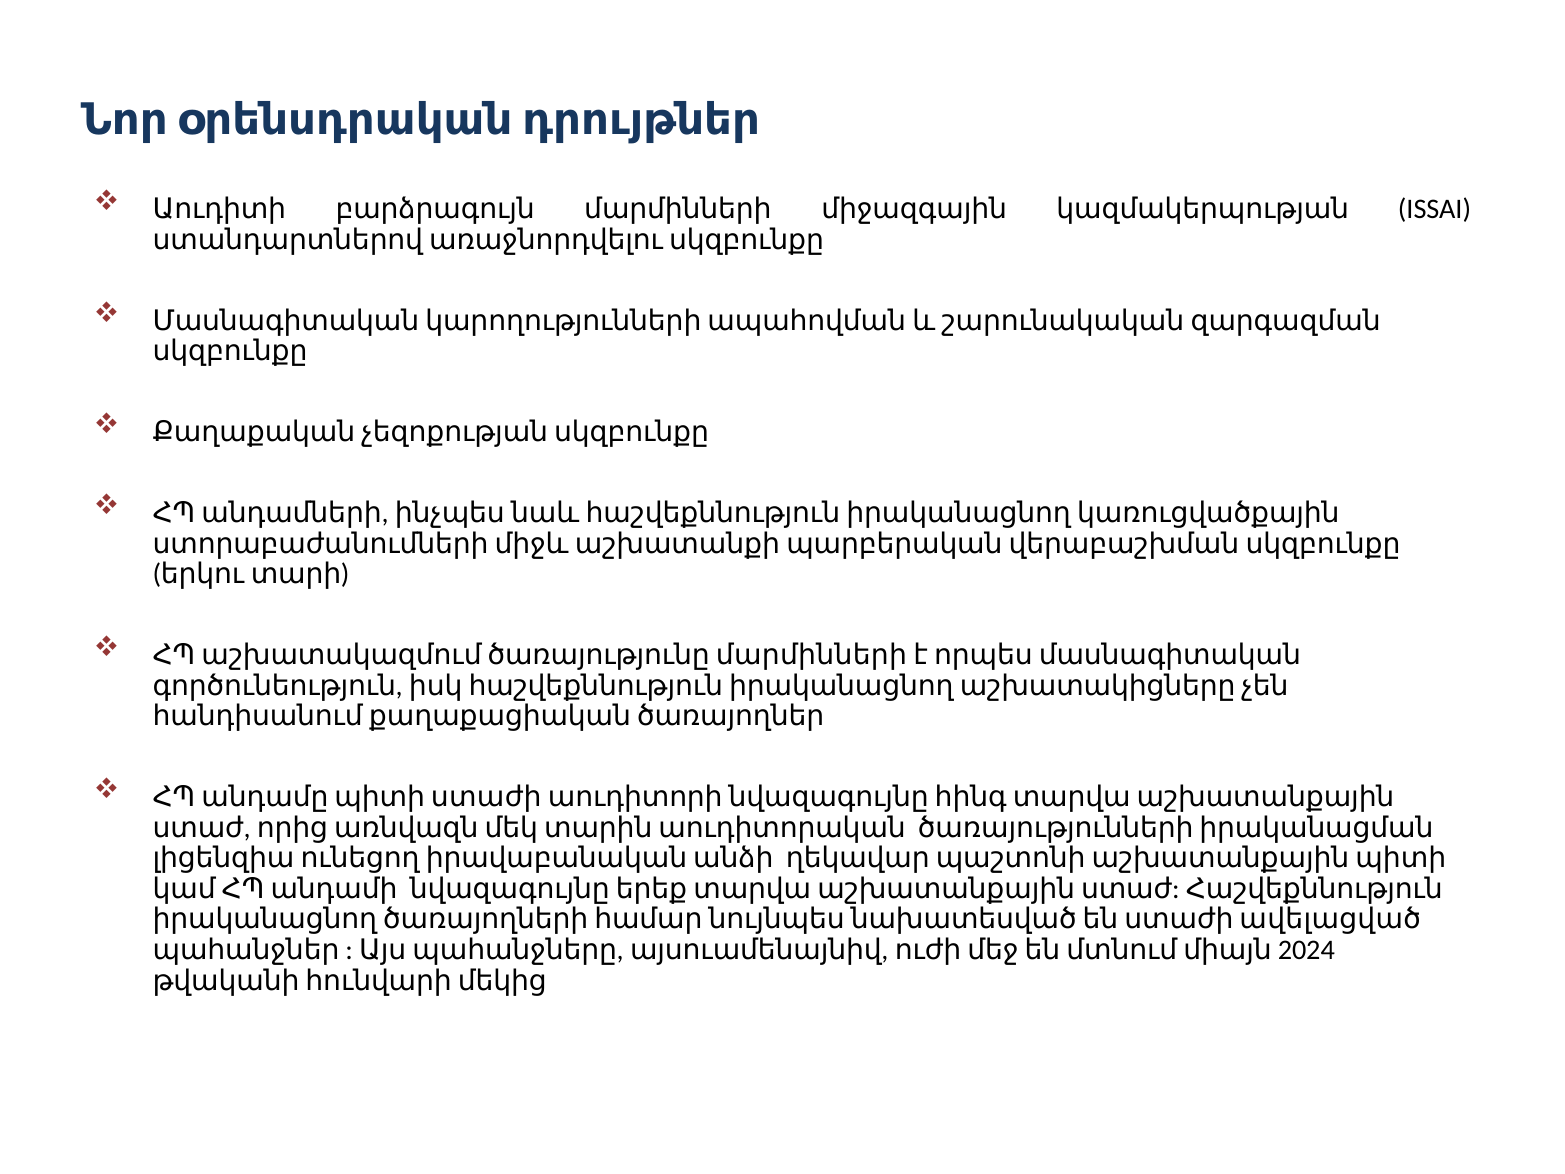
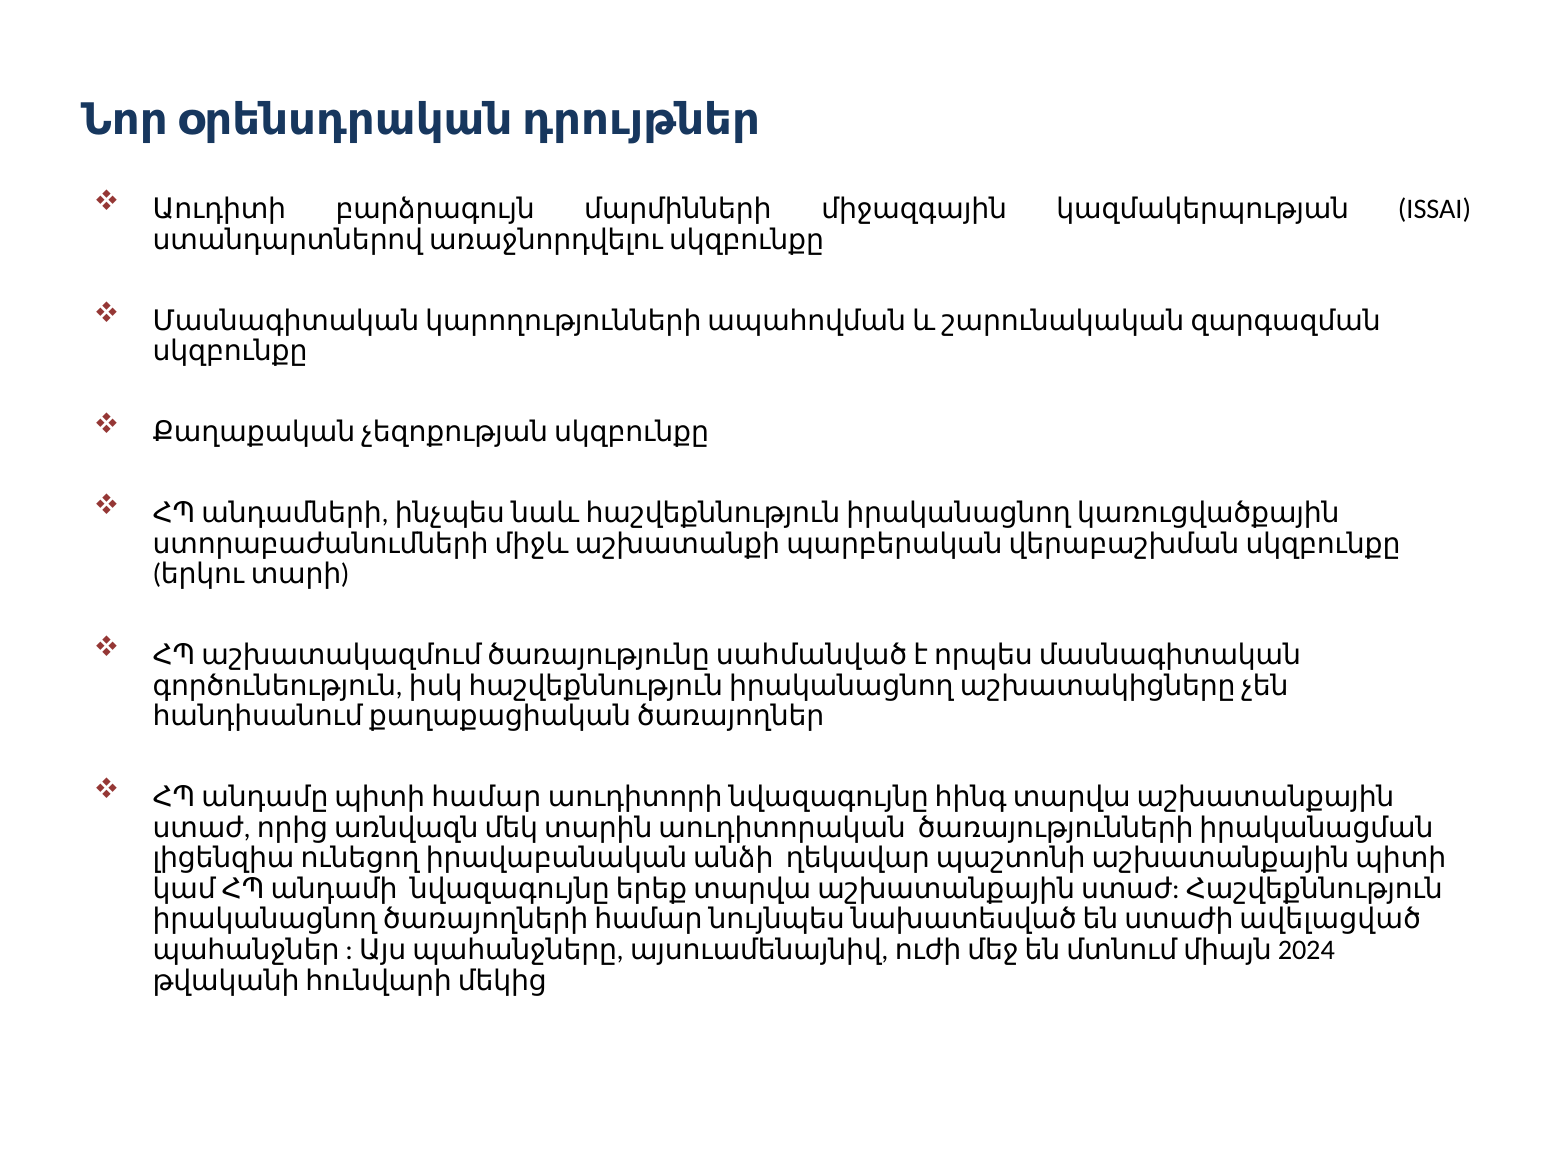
ծառայությունը մարմինների: մարմինների -> սահմանված
պիտի ստաժի: ստաժի -> համար
